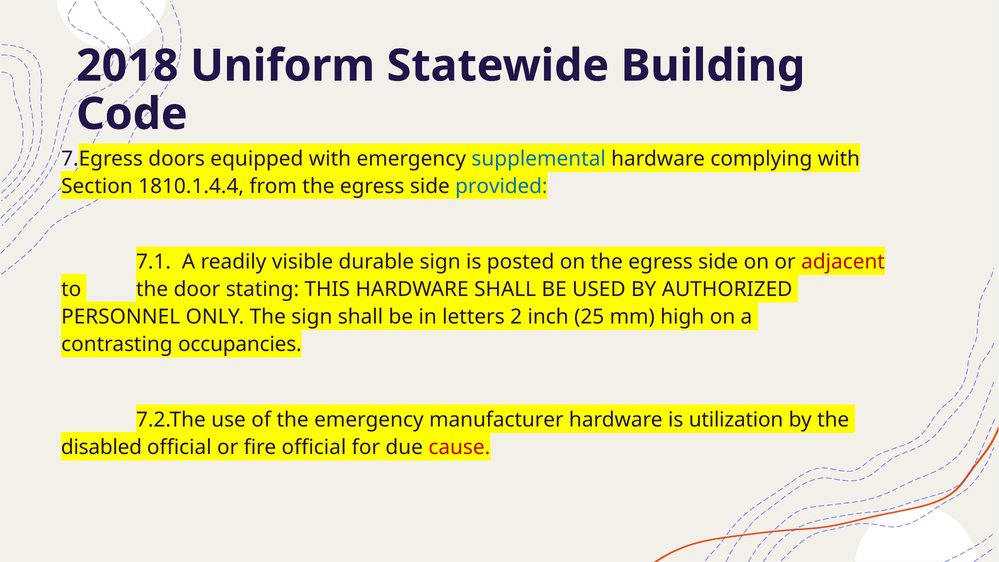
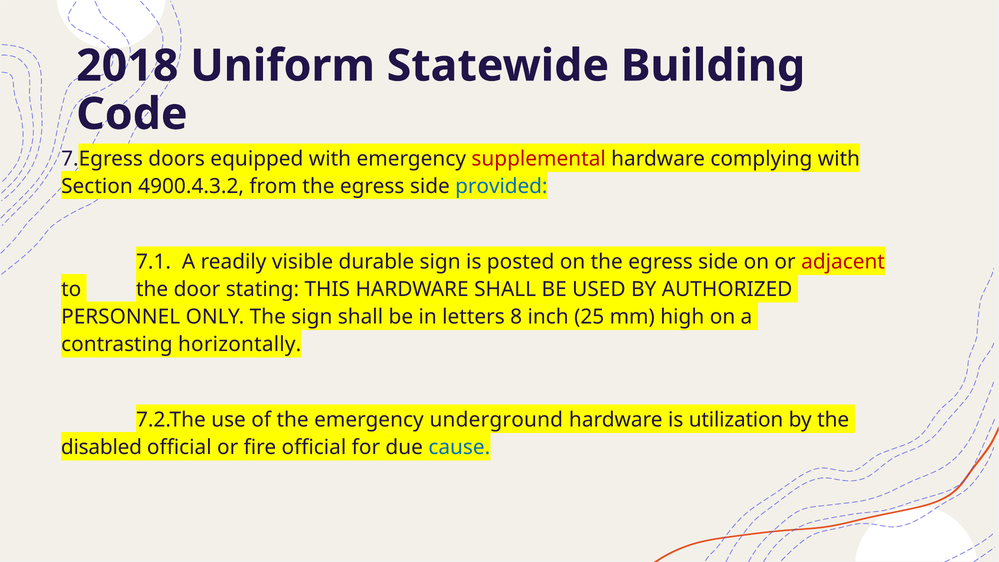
supplemental colour: blue -> red
1810.1.4.4: 1810.1.4.4 -> 4900.4.3.2
2: 2 -> 8
occupancies: occupancies -> horizontally
manufacturer: manufacturer -> underground
cause colour: red -> blue
